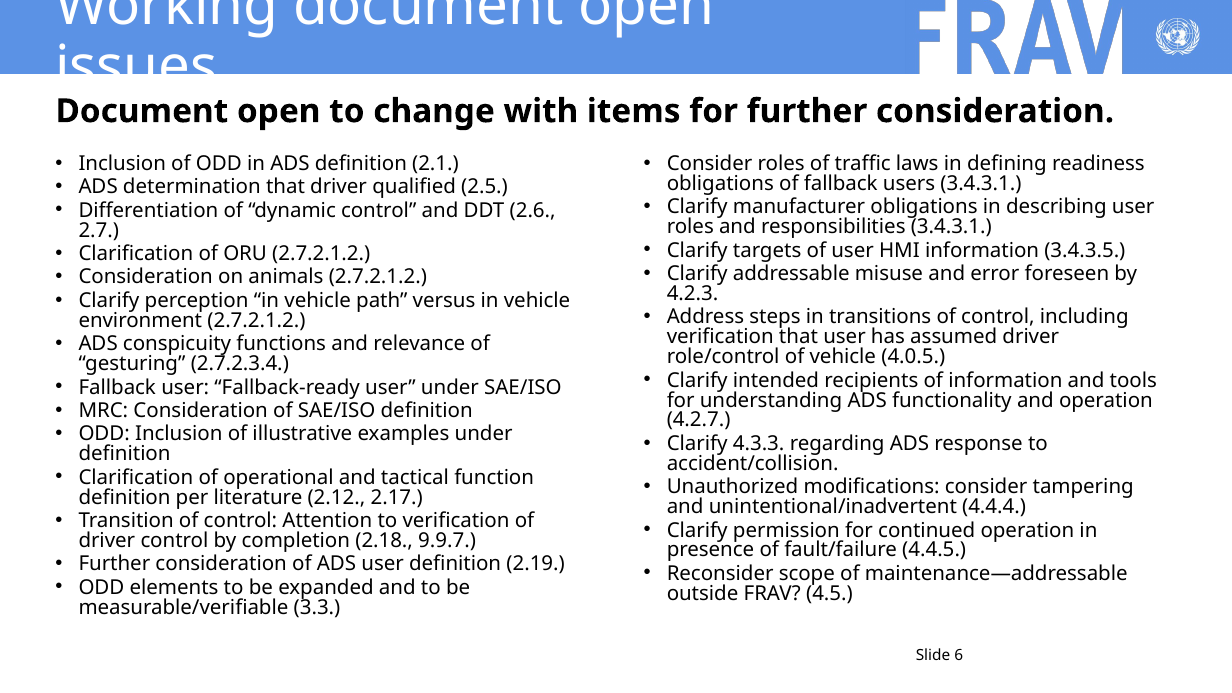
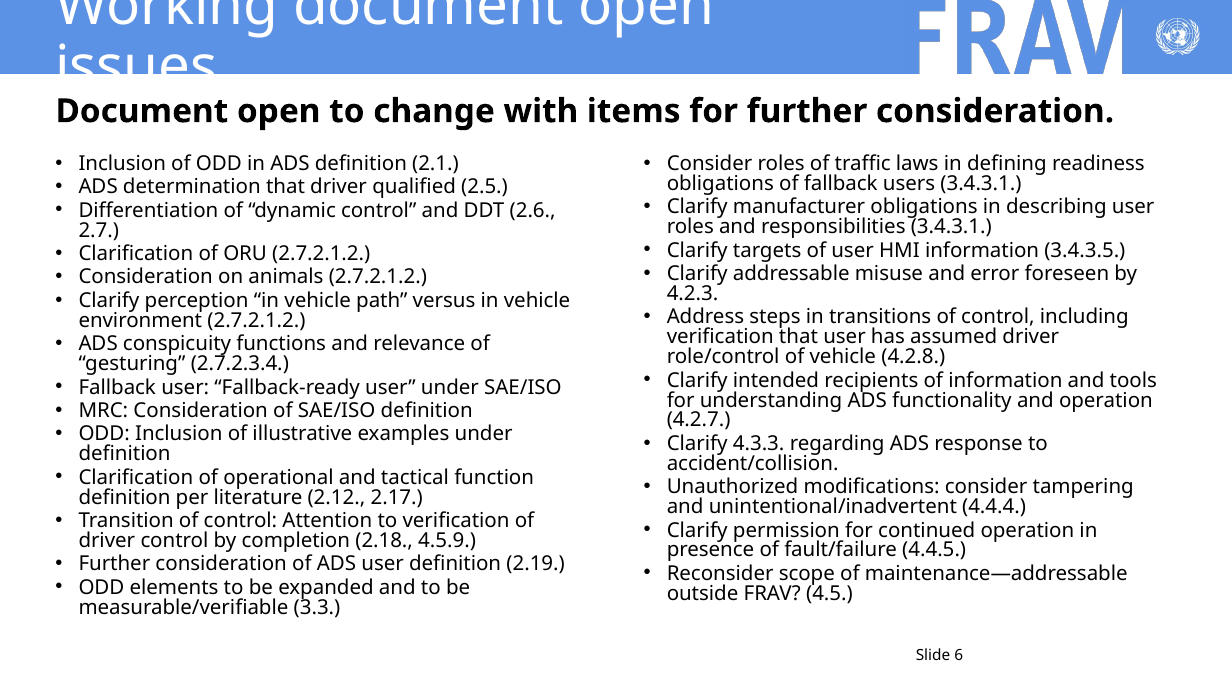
4.0.5: 4.0.5 -> 4.2.8
9.9.7: 9.9.7 -> 4.5.9
